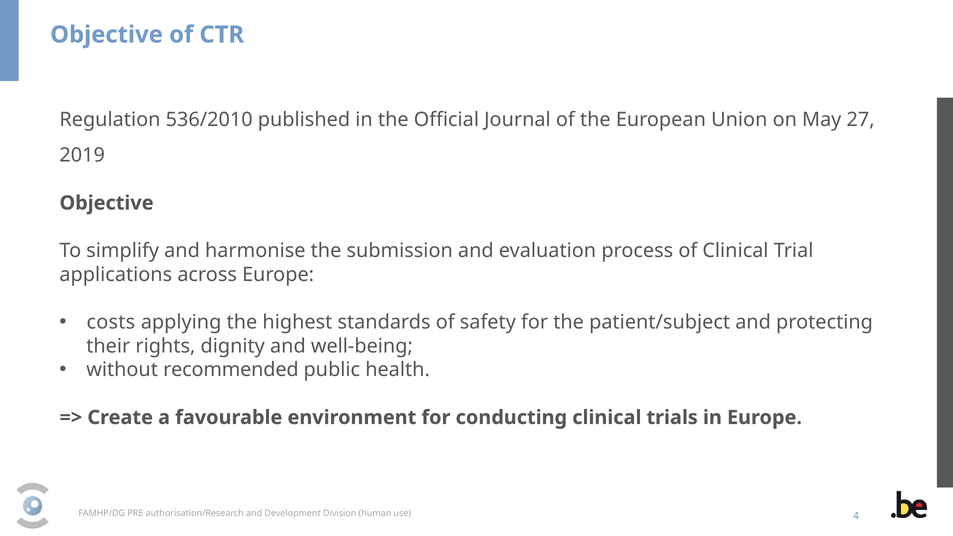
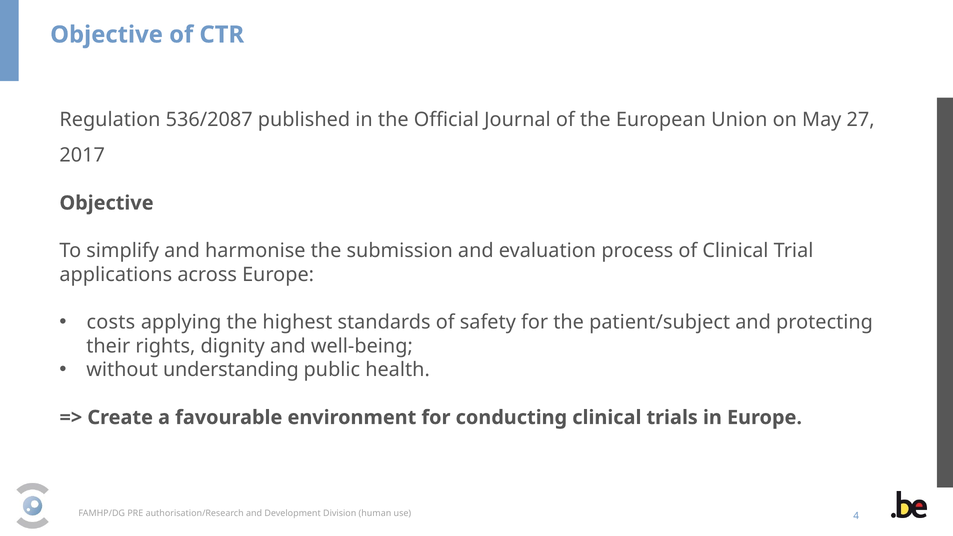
536/2010: 536/2010 -> 536/2087
2019: 2019 -> 2017
recommended: recommended -> understanding
